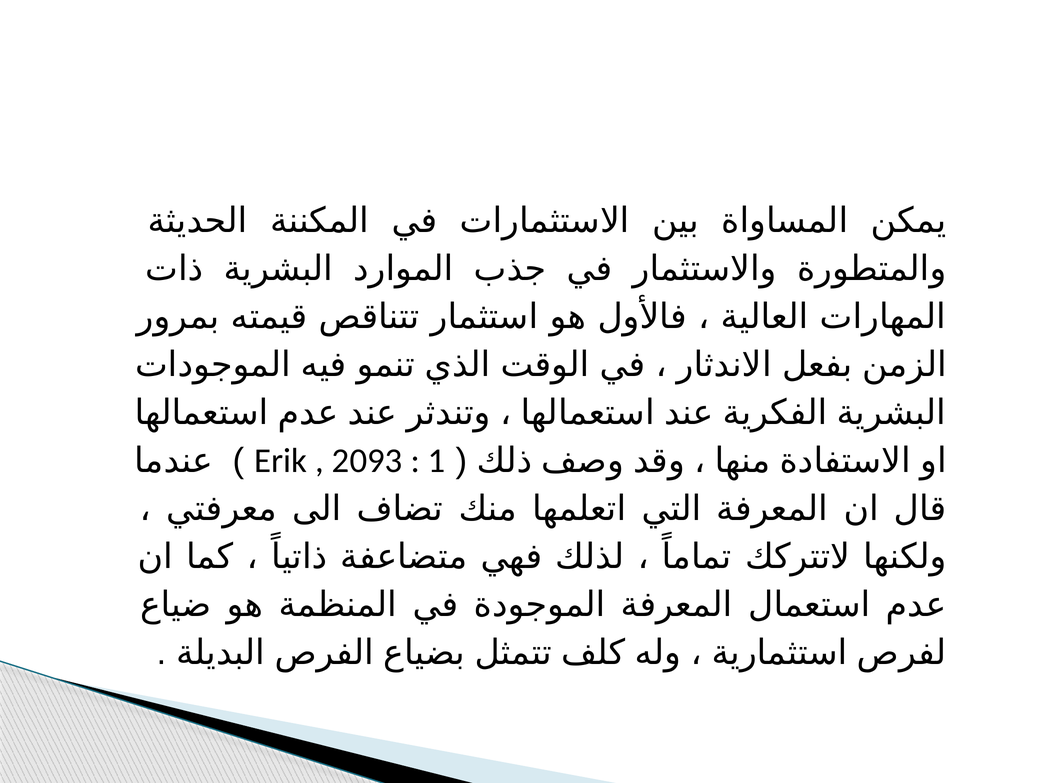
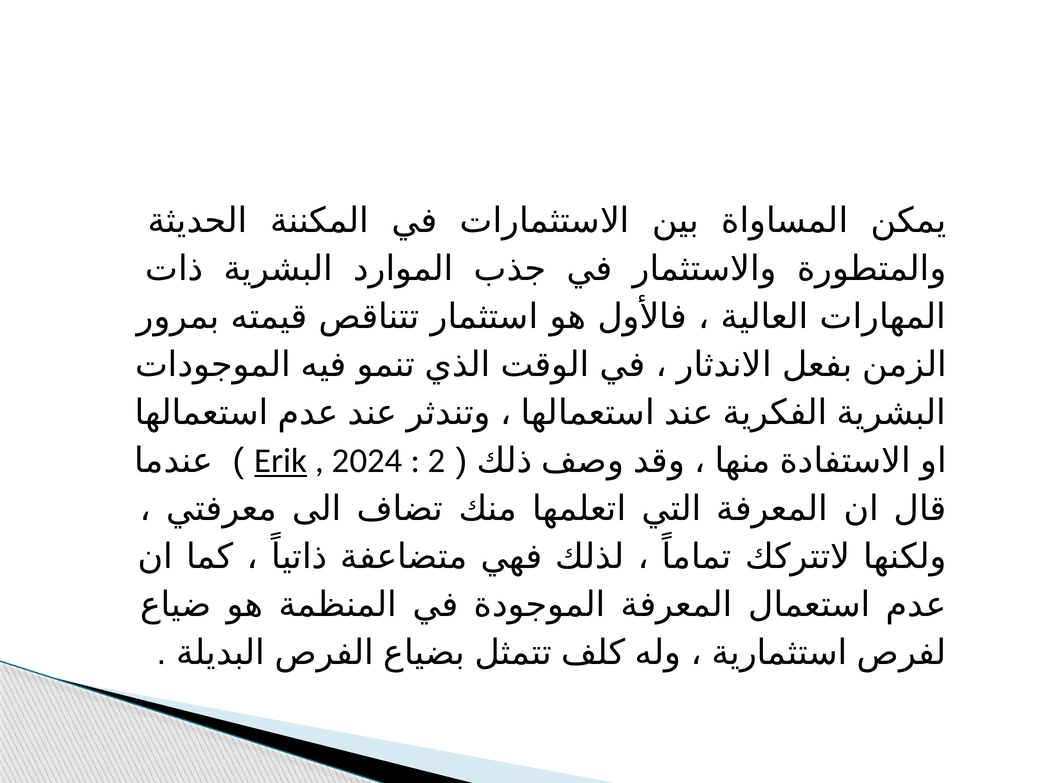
Erik underline: none -> present
2093: 2093 -> 2024
1: 1 -> 2
